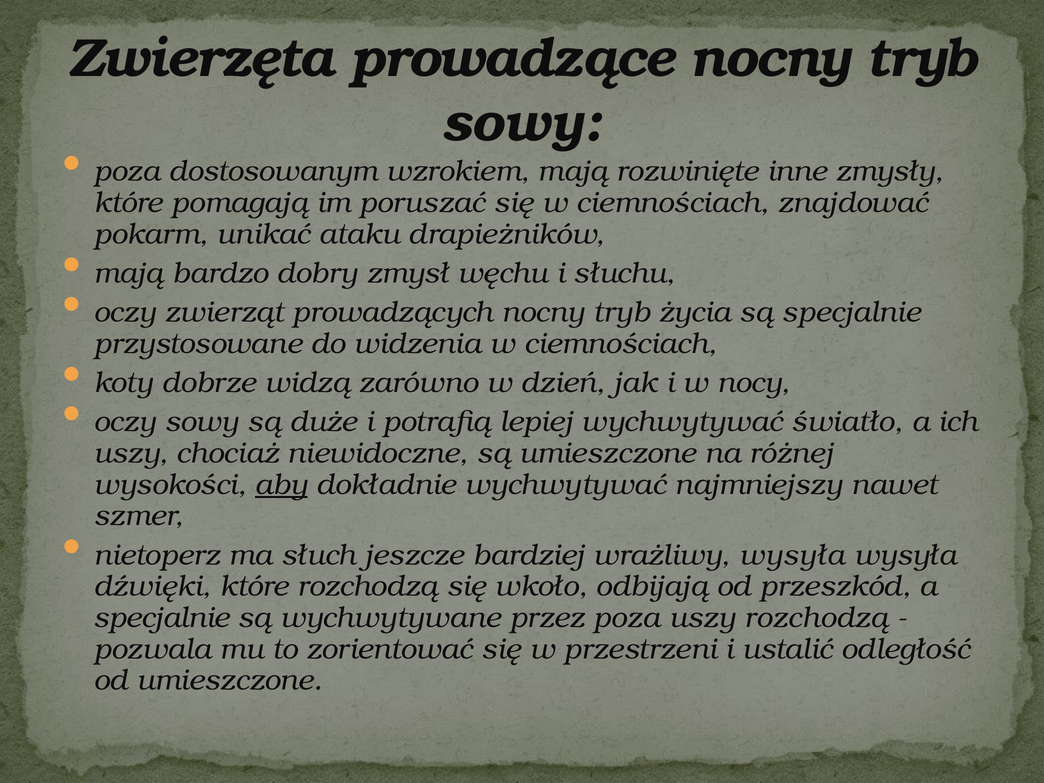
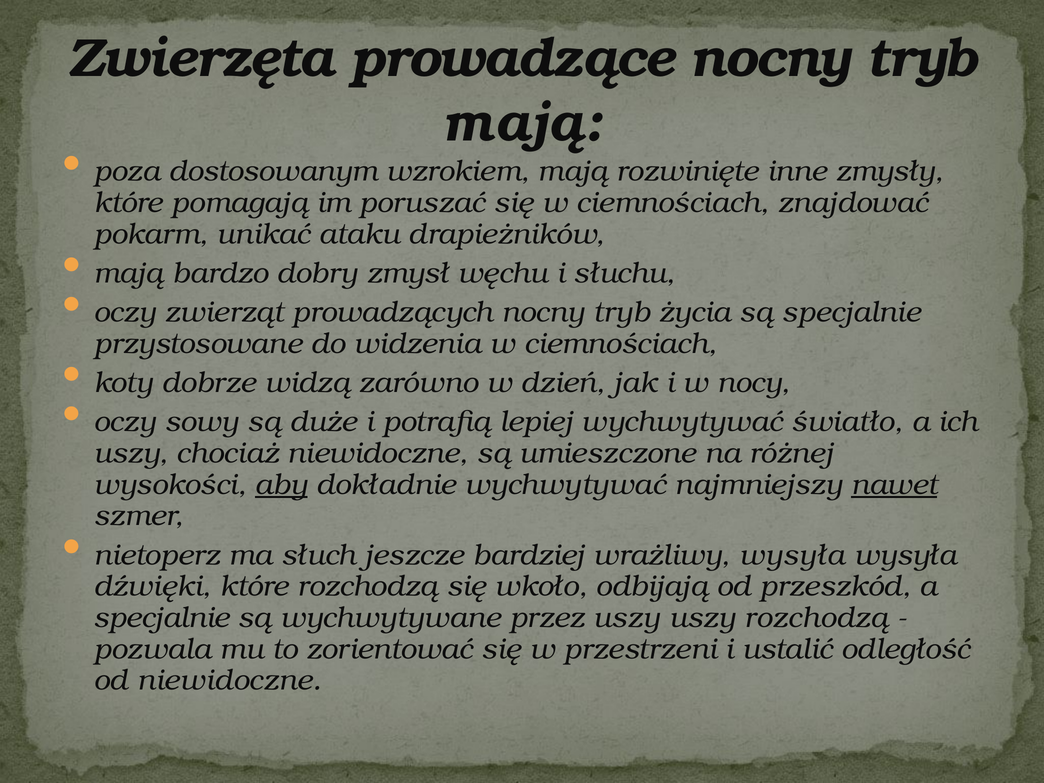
sowy at (522, 123): sowy -> mają
nawet underline: none -> present
przez poza: poza -> uszy
od umieszczone: umieszczone -> niewidoczne
